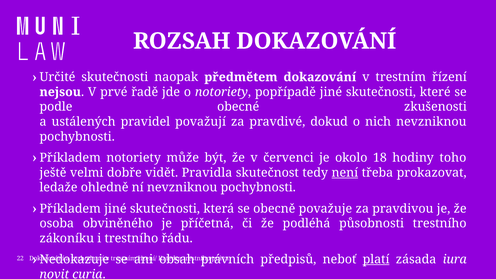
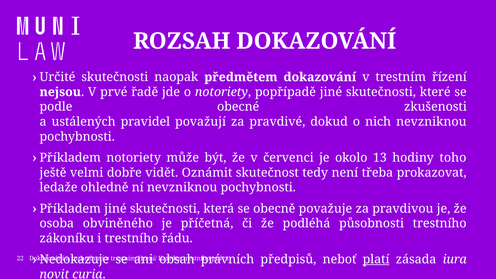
18: 18 -> 13
Pravidla: Pravidla -> Oznámit
není at (345, 173) underline: present -> none
